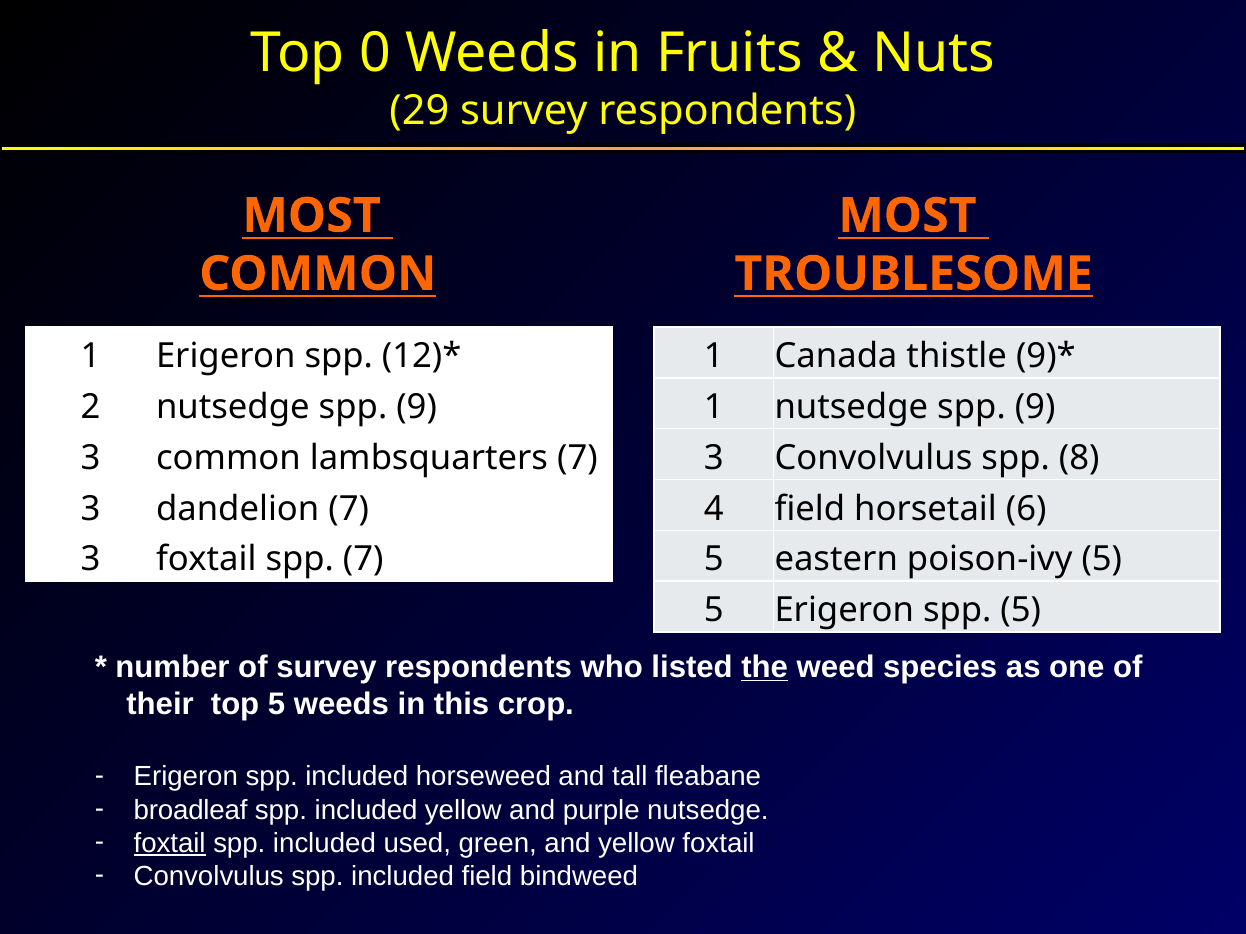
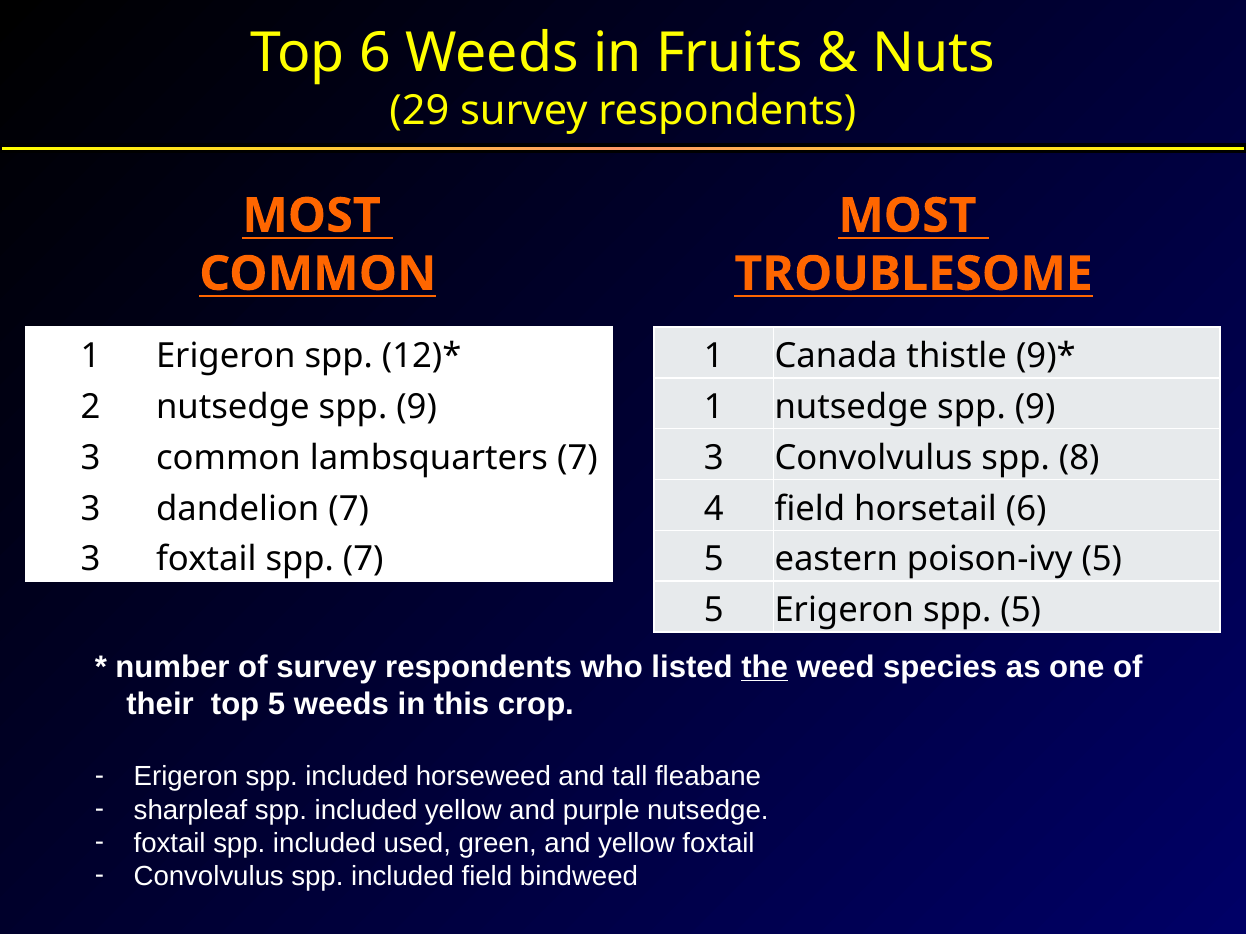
Top 0: 0 -> 6
broadleaf: broadleaf -> sharpleaf
foxtail at (170, 844) underline: present -> none
